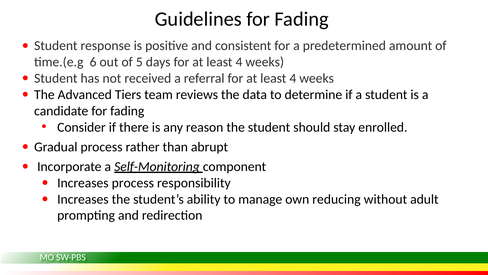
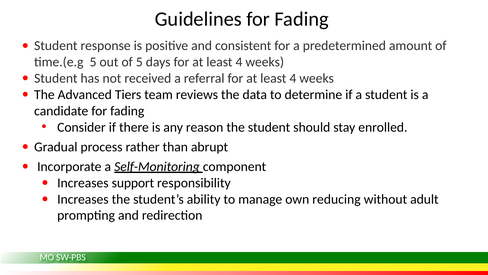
time.(e.g 6: 6 -> 5
Increases process: process -> support
